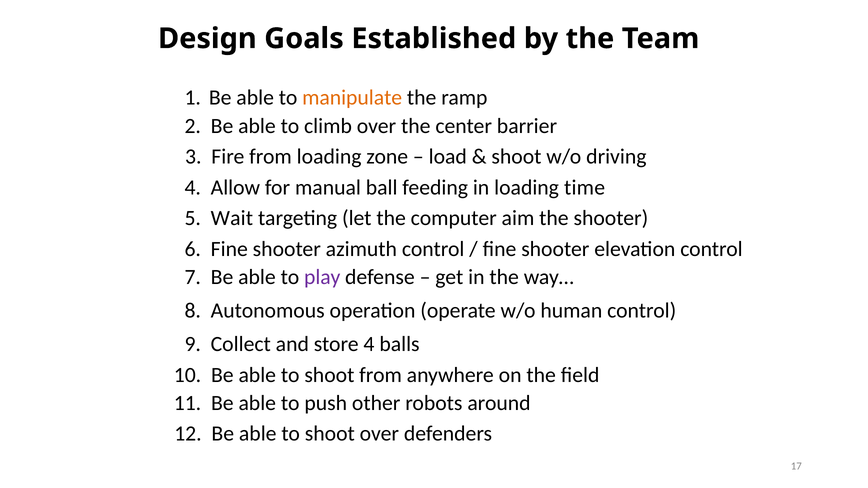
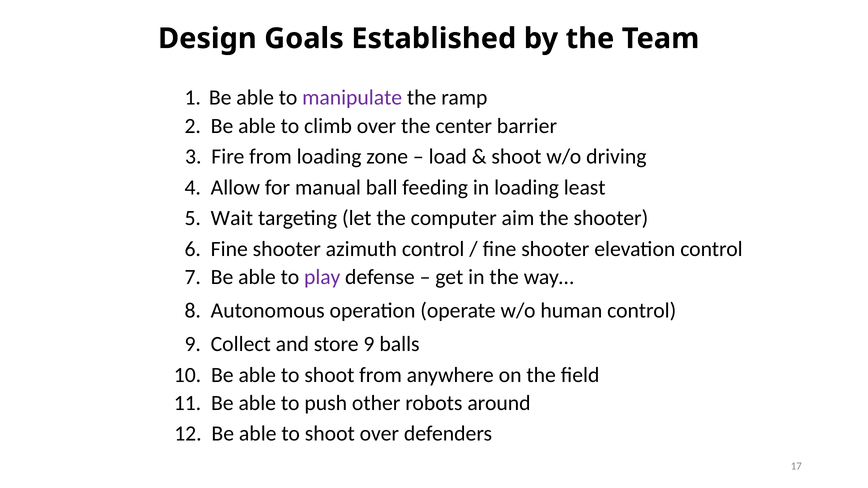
manipulate colour: orange -> purple
time: time -> least
store 4: 4 -> 9
